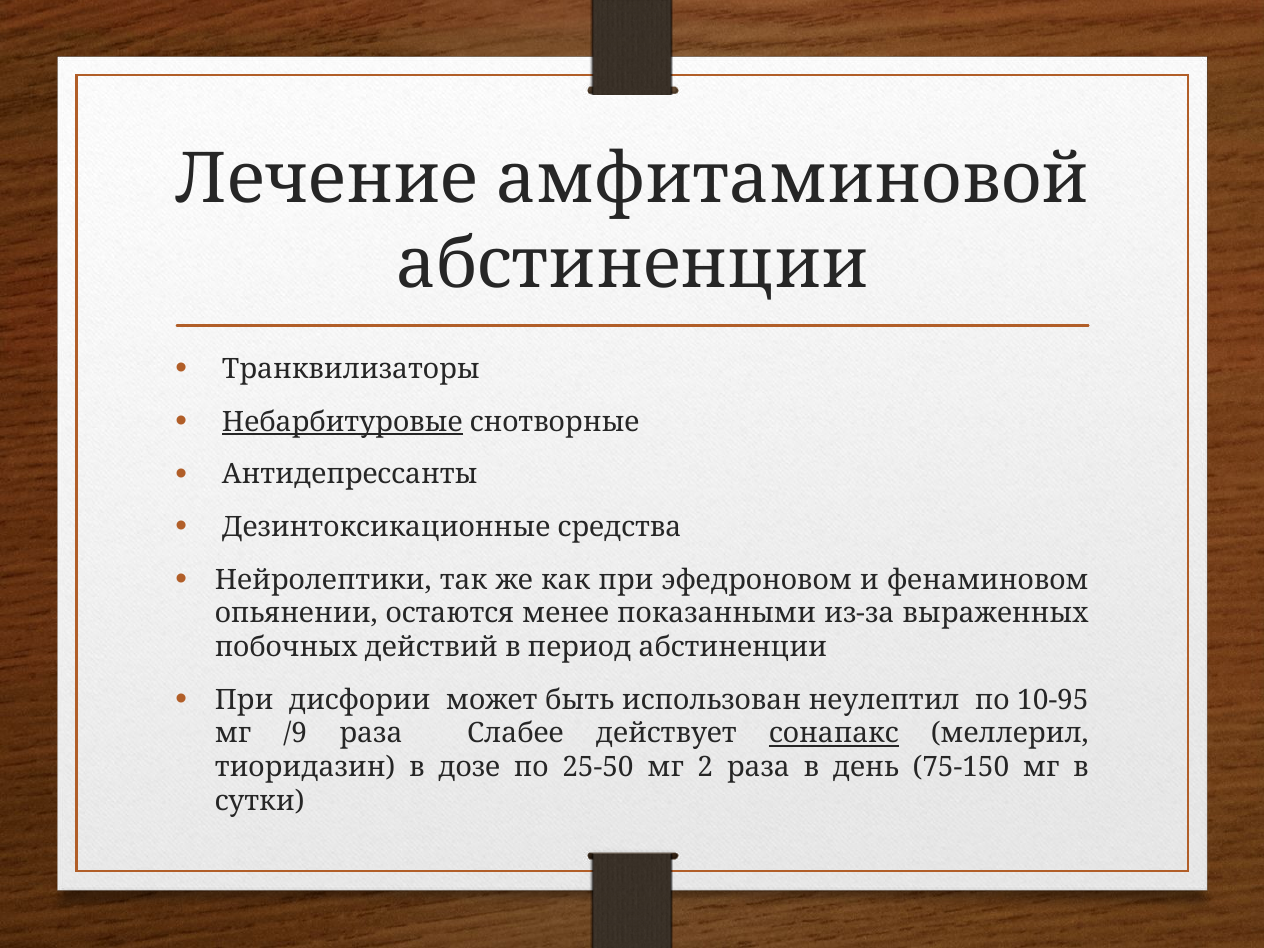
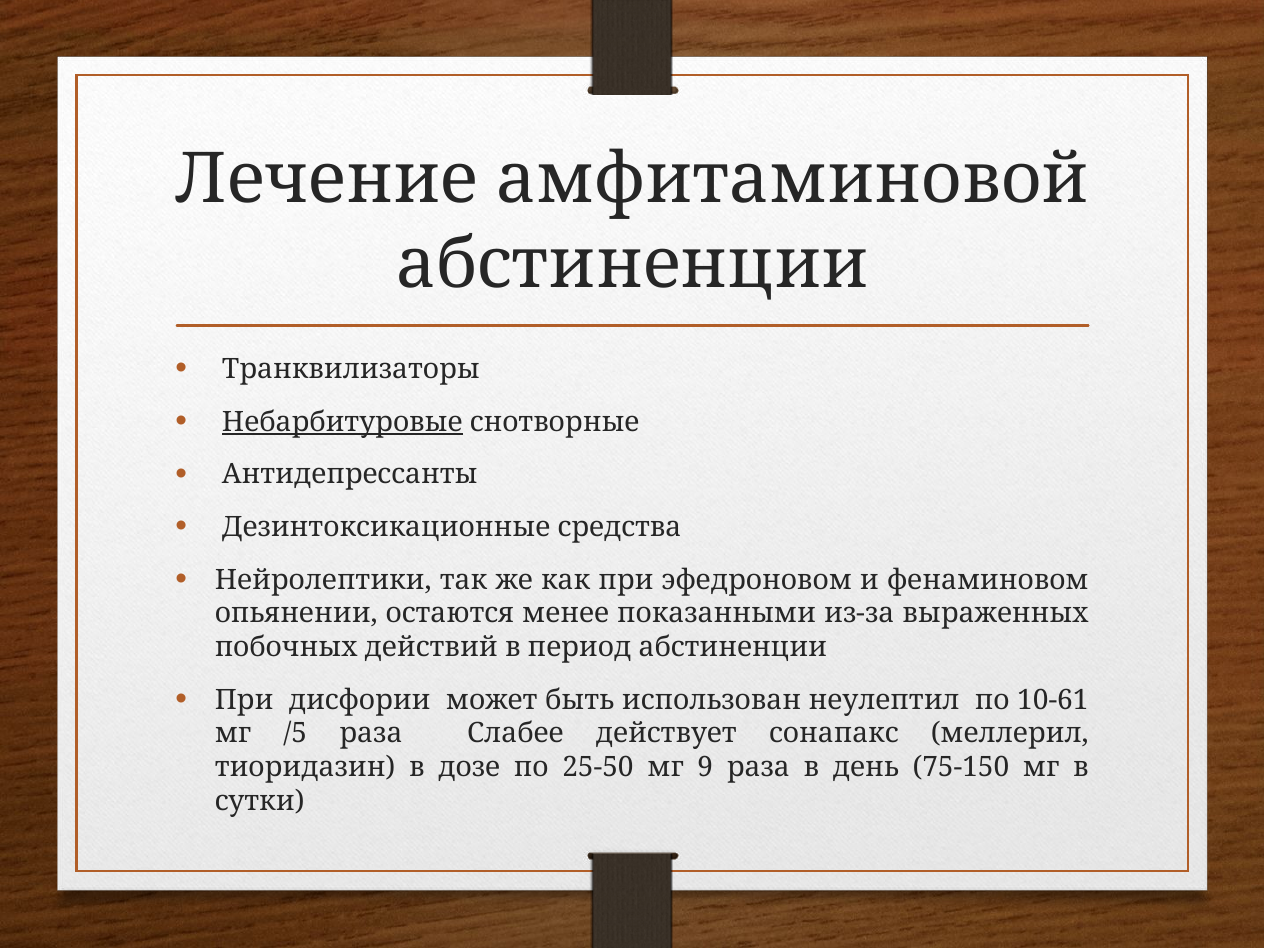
10-95: 10-95 -> 10-61
/9: /9 -> /5
сонапакс underline: present -> none
2: 2 -> 9
